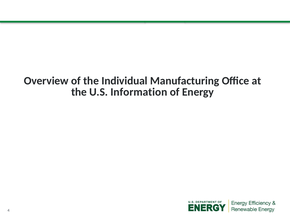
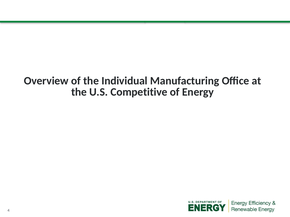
Information: Information -> Competitive
